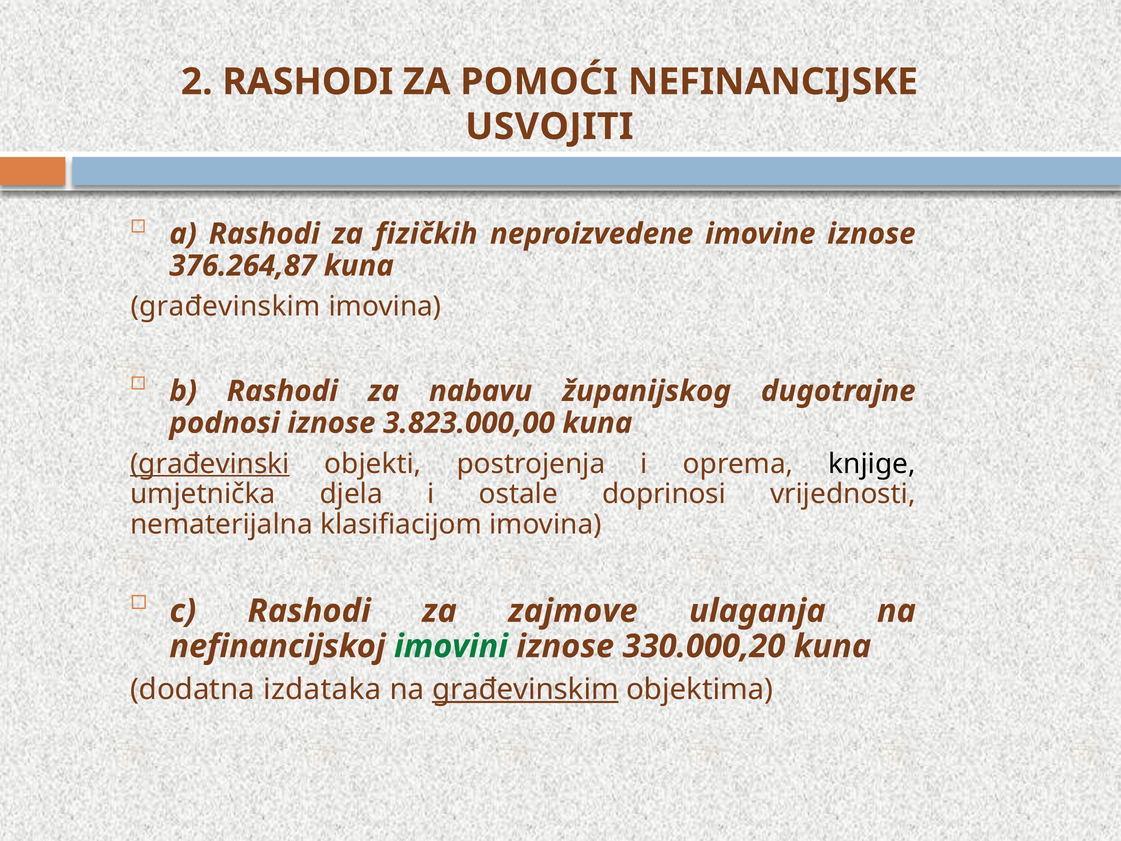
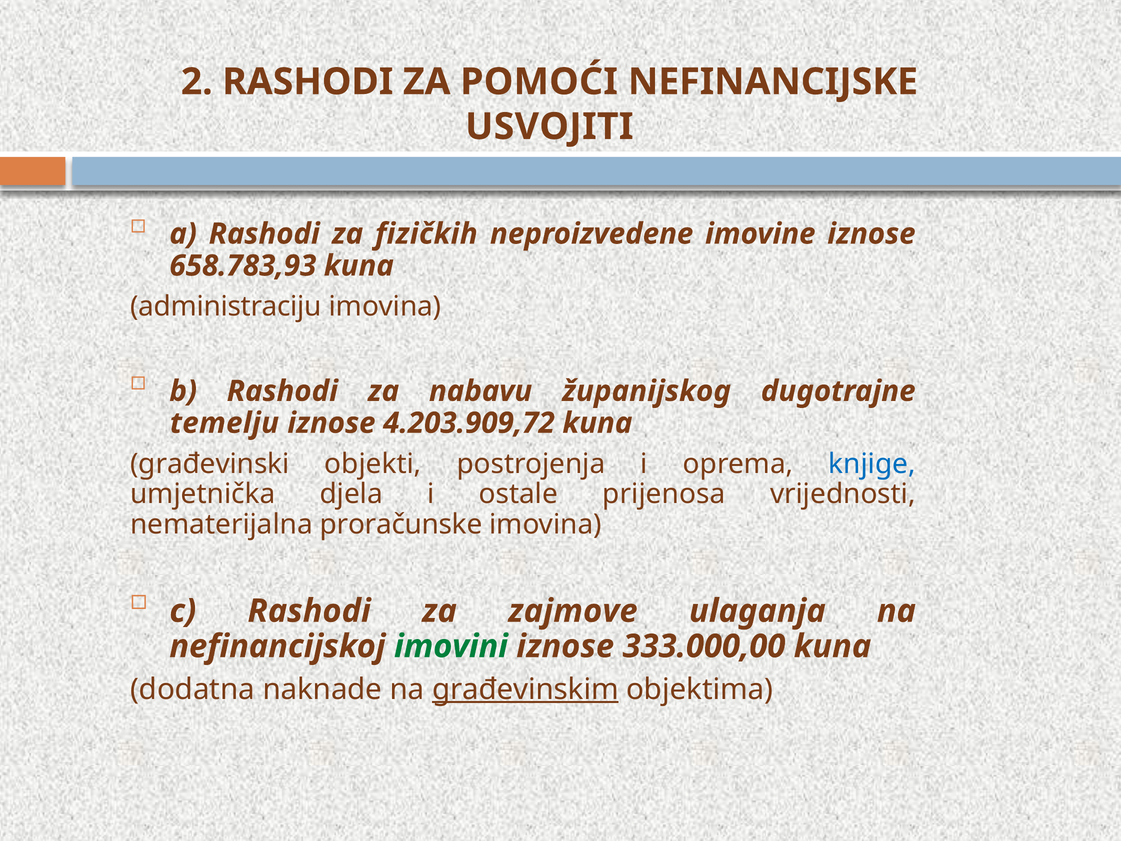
376.264,87: 376.264,87 -> 658.783,93
građevinskim at (226, 306): građevinskim -> administraciju
podnosi: podnosi -> temelju
3.823.000,00: 3.823.000,00 -> 4.203.909,72
građevinski underline: present -> none
knjige colour: black -> blue
doprinosi: doprinosi -> prijenosa
klasifiacijom: klasifiacijom -> proračunske
330.000,20: 330.000,20 -> 333.000,00
izdataka: izdataka -> naknade
